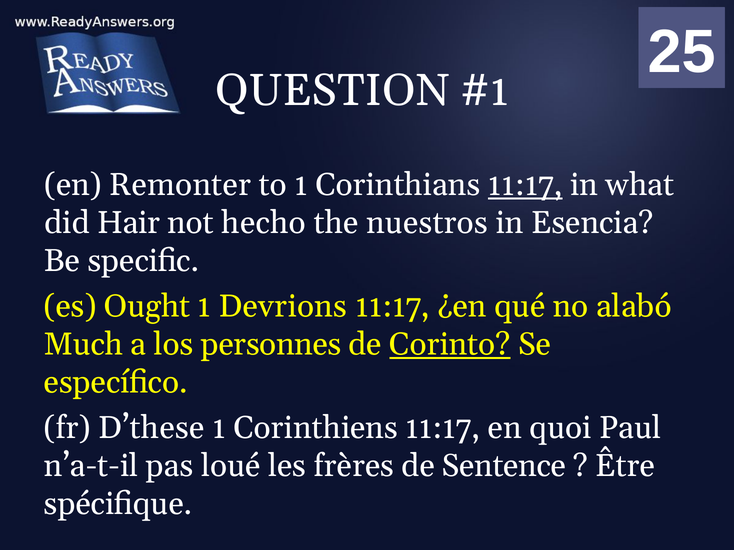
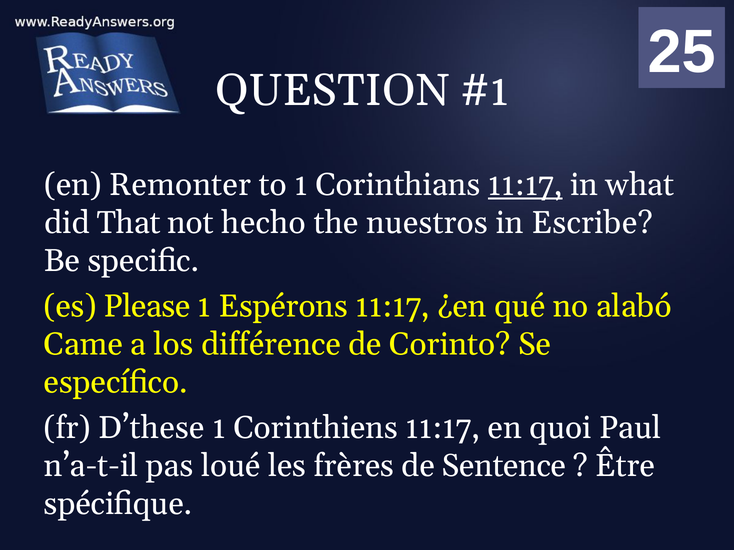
Hair: Hair -> That
Esencia: Esencia -> Escribe
Ought: Ought -> Please
Devrions: Devrions -> Espérons
Much: Much -> Came
personnes: personnes -> différence
Corinto underline: present -> none
